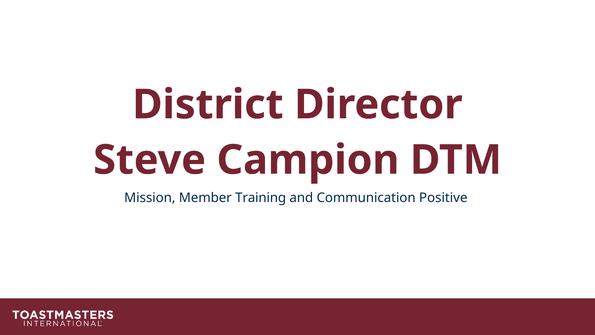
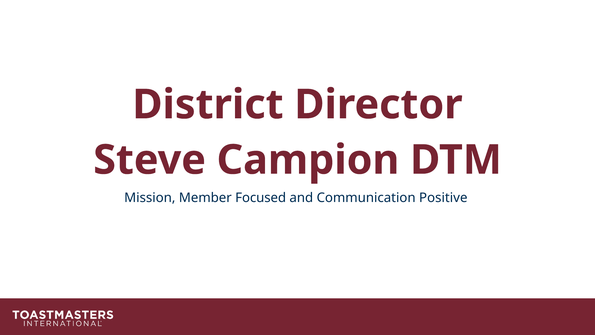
Training: Training -> Focused
